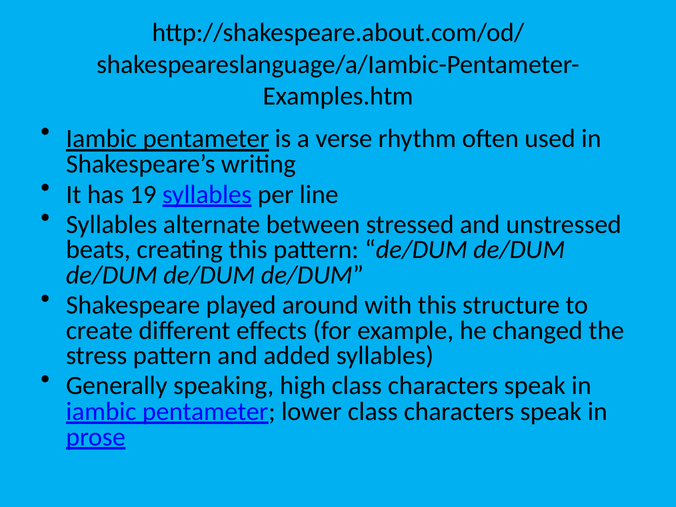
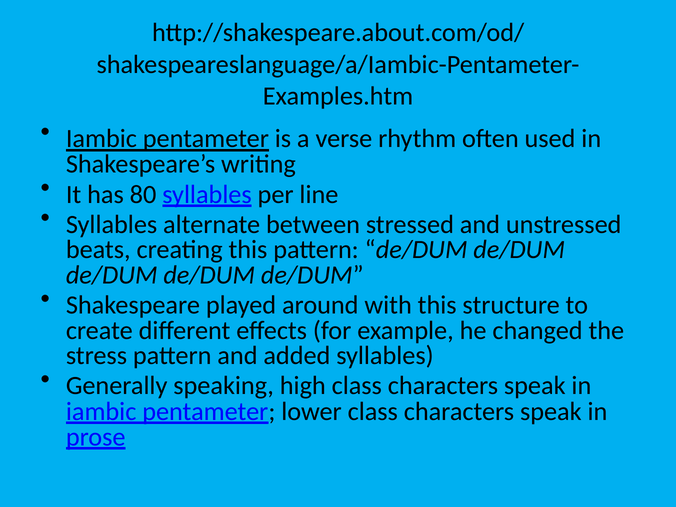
19: 19 -> 80
